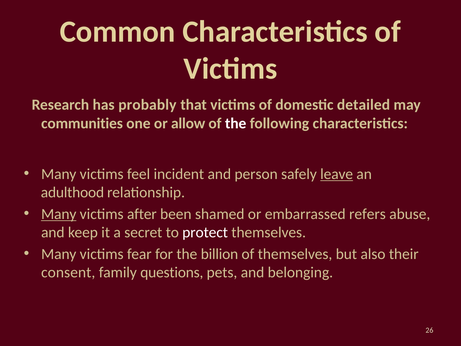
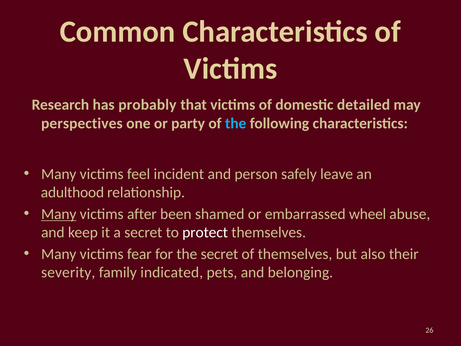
communities: communities -> perspectives
allow: allow -> party
the at (236, 123) colour: white -> light blue
leave underline: present -> none
refers: refers -> wheel
the billion: billion -> secret
consent: consent -> severity
questions: questions -> indicated
